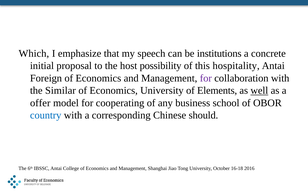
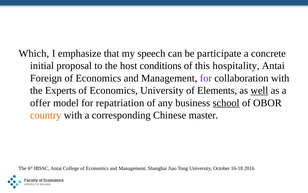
institutions: institutions -> participate
possibility: possibility -> conditions
Similar: Similar -> Experts
cooperating: cooperating -> repatriation
school underline: none -> present
country colour: blue -> orange
should: should -> master
